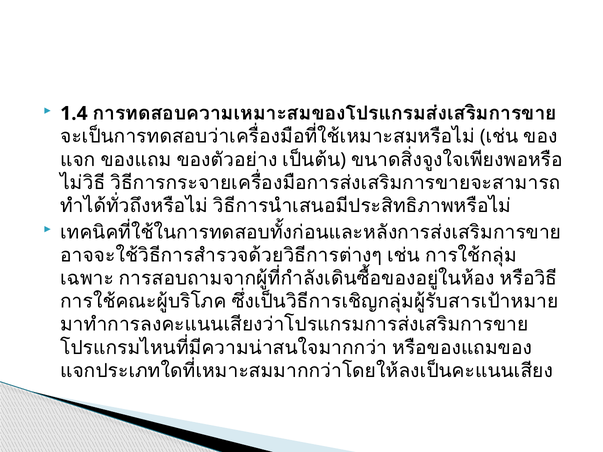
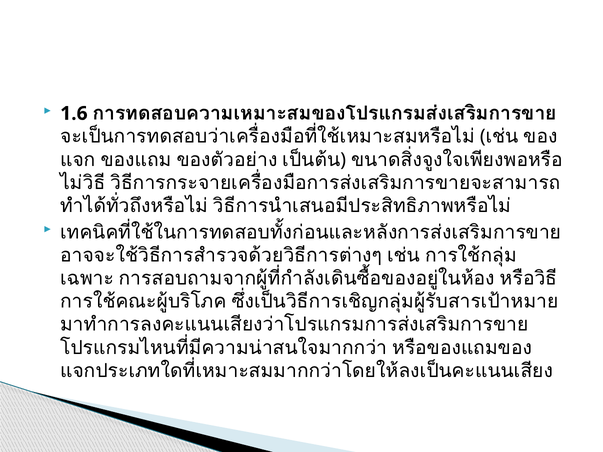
1.4: 1.4 -> 1.6
